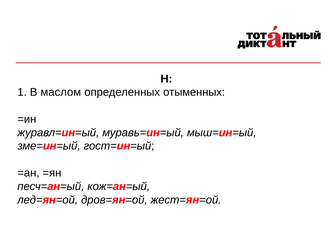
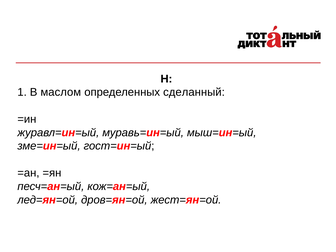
отыменных: отыменных -> сделанный
